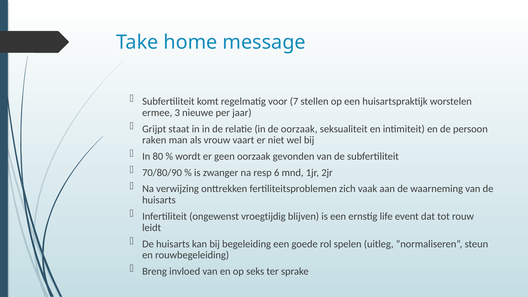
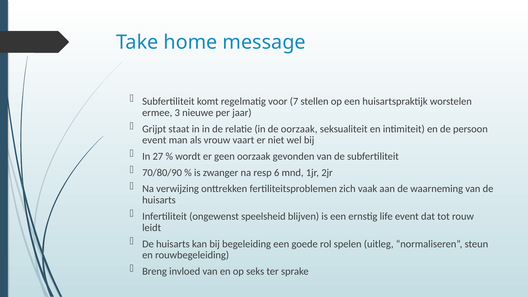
raken at (154, 140): raken -> event
80: 80 -> 27
vroegtijdig: vroegtijdig -> speelsheid
